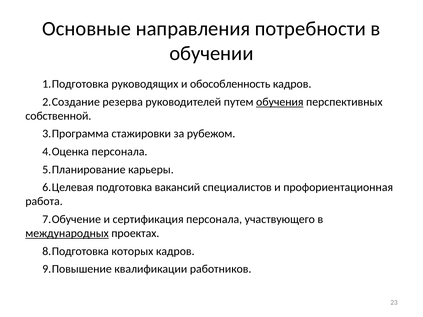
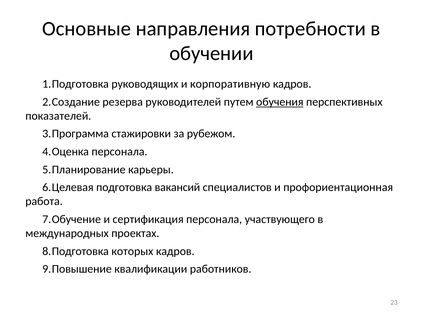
обособленность: обособленность -> корпоративную
собственной: собственной -> показателей
международных underline: present -> none
